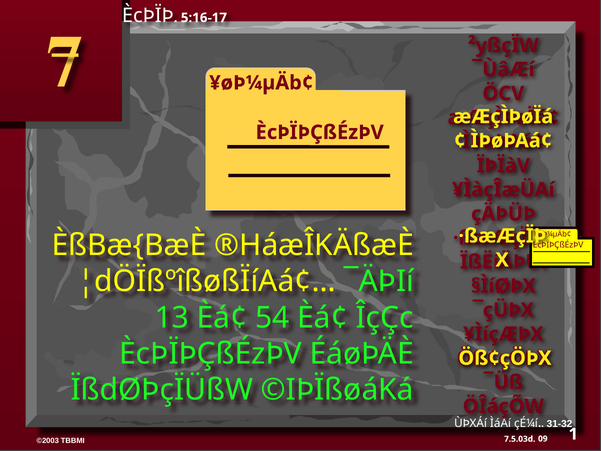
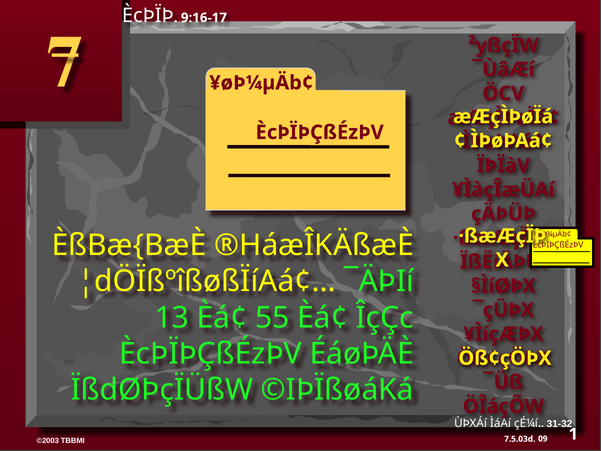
5:16-17: 5:16-17 -> 9:16-17
54: 54 -> 55
